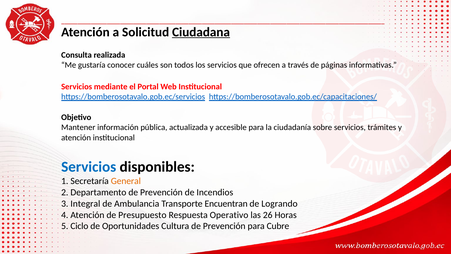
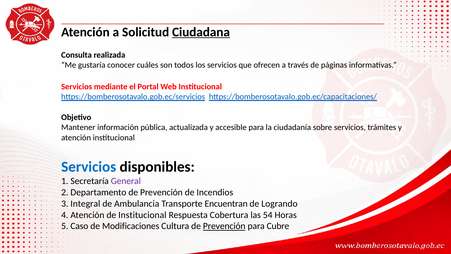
General colour: orange -> purple
de Presupuesto: Presupuesto -> Institucional
Operativo: Operativo -> Cobertura
26: 26 -> 54
Ciclo: Ciclo -> Caso
Oportunidades: Oportunidades -> Modificaciones
Prevención at (224, 226) underline: none -> present
